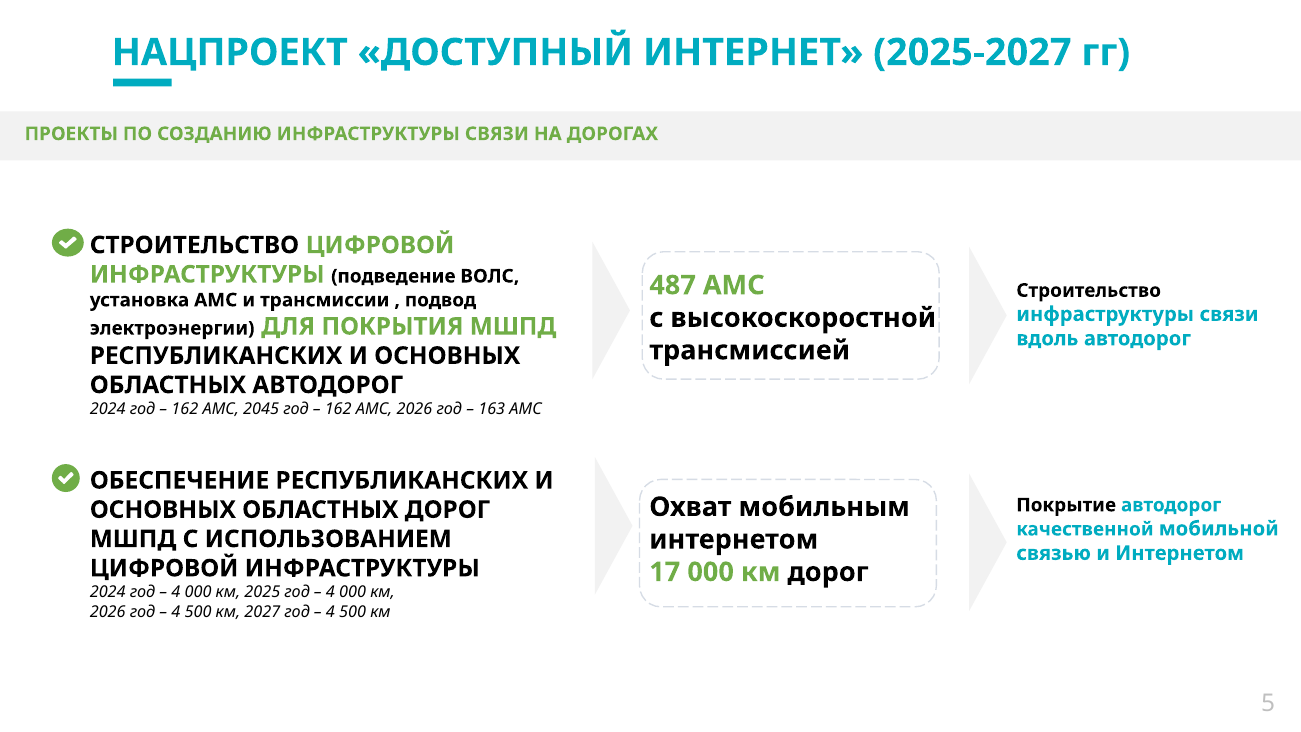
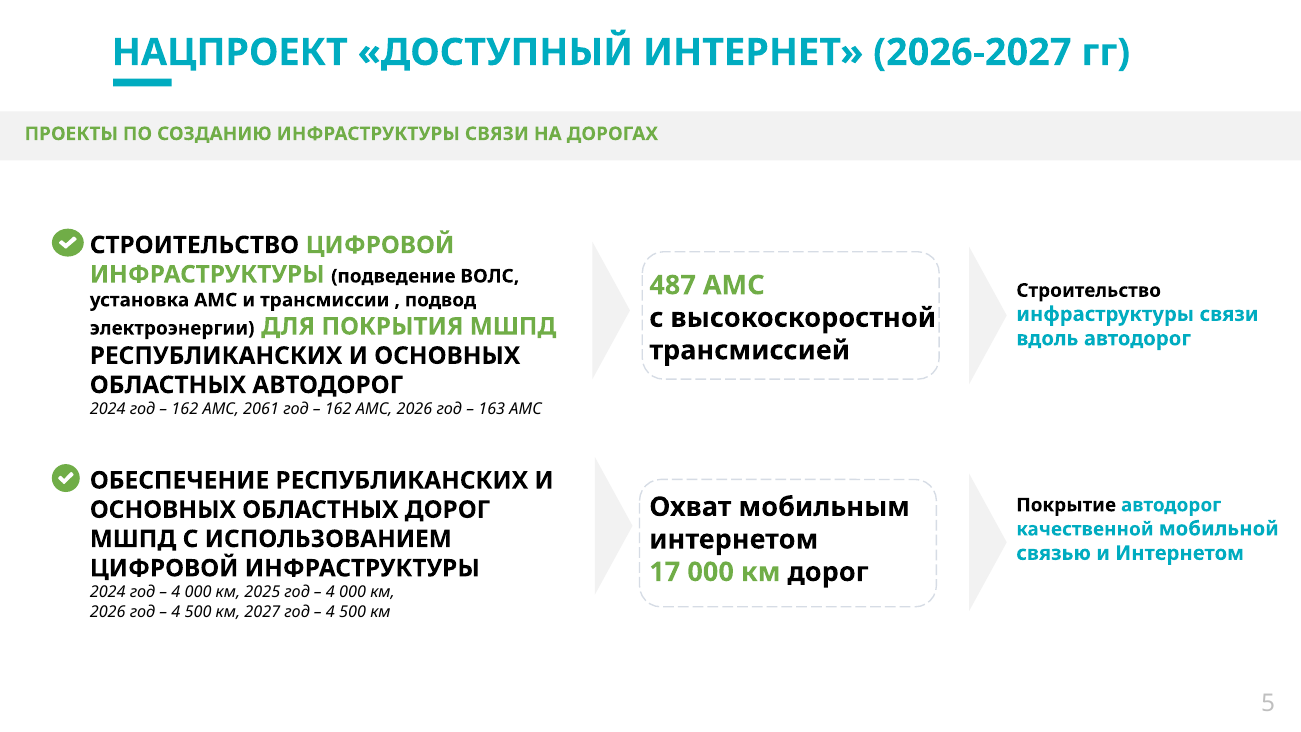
2025-2027: 2025-2027 -> 2026-2027
2045: 2045 -> 2061
